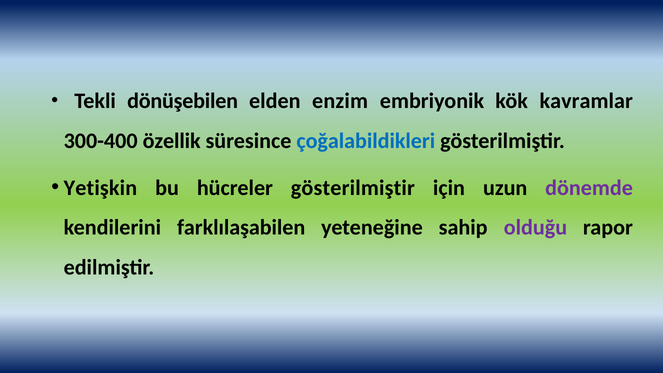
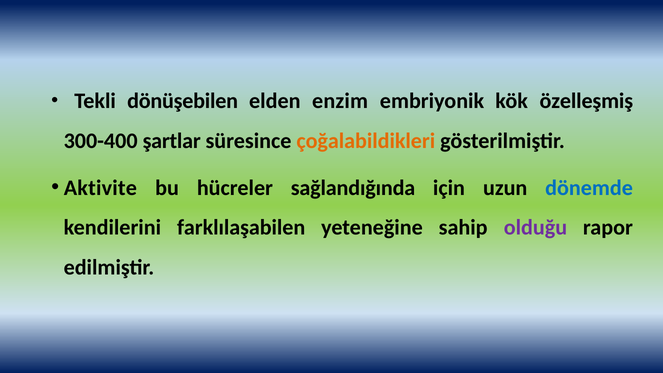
kavramlar: kavramlar -> özelleşmiş
özellik: özellik -> şartlar
çoğalabildikleri colour: blue -> orange
Yetişkin: Yetişkin -> Aktivite
hücreler gösterilmiştir: gösterilmiştir -> sağlandığında
dönemde colour: purple -> blue
